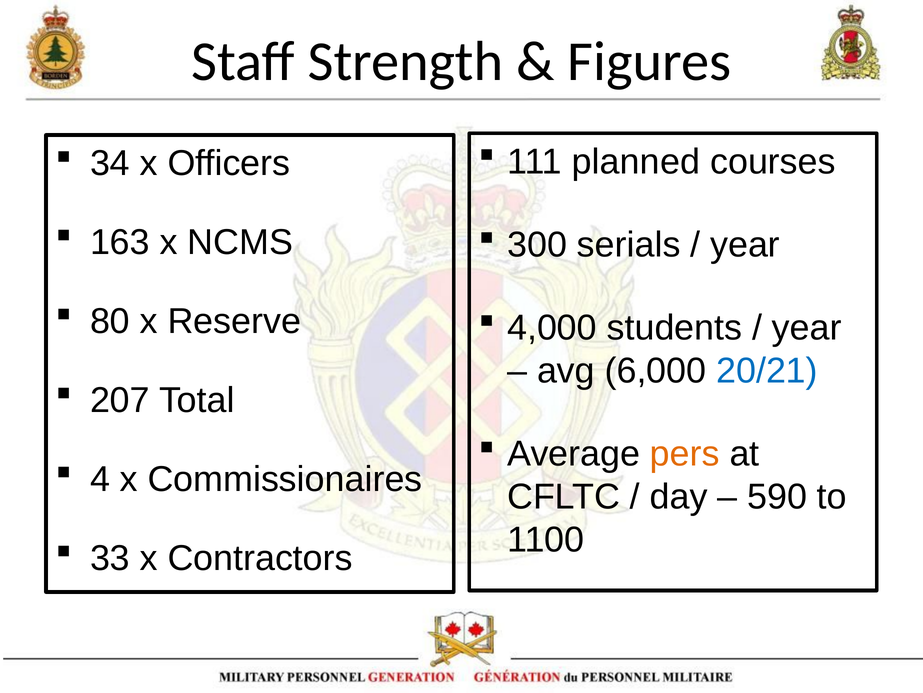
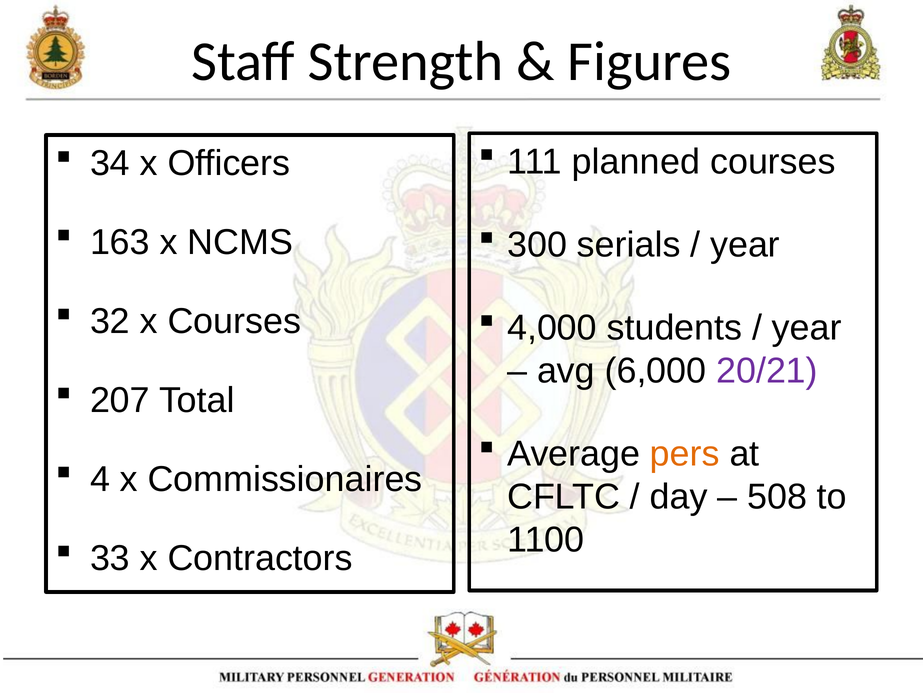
80: 80 -> 32
x Reserve: Reserve -> Courses
20/21 colour: blue -> purple
590: 590 -> 508
